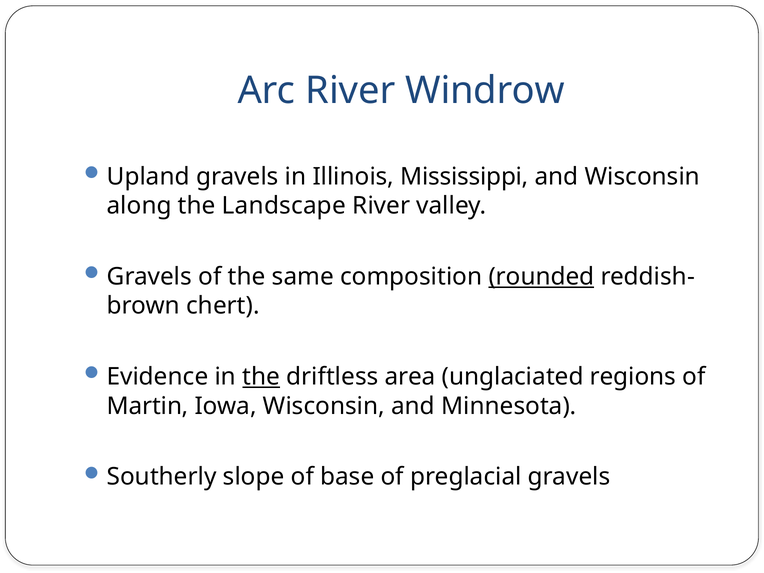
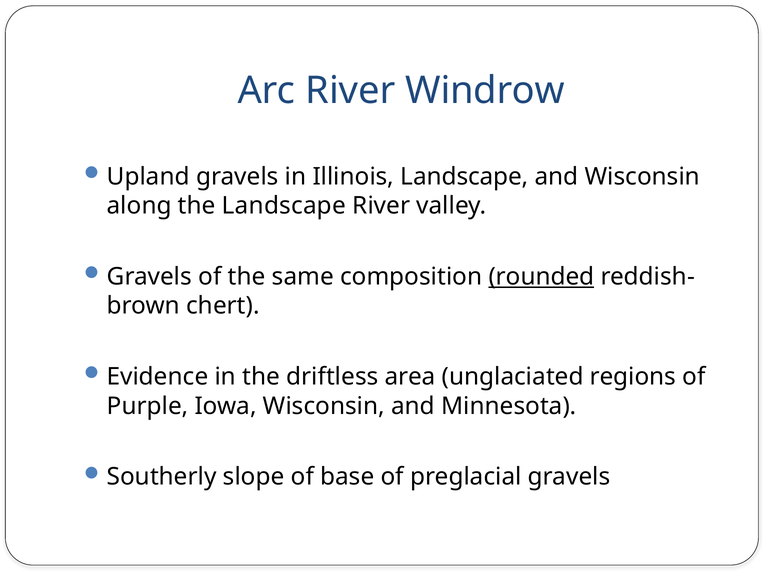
Illinois Mississippi: Mississippi -> Landscape
the at (261, 377) underline: present -> none
Martin: Martin -> Purple
